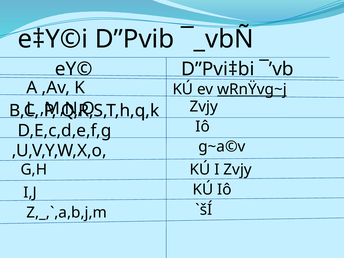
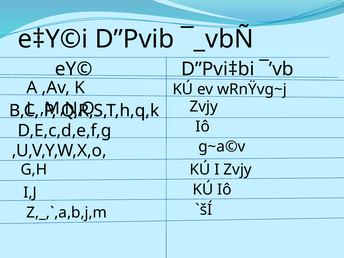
wRnŸvg~j underline: present -> none
